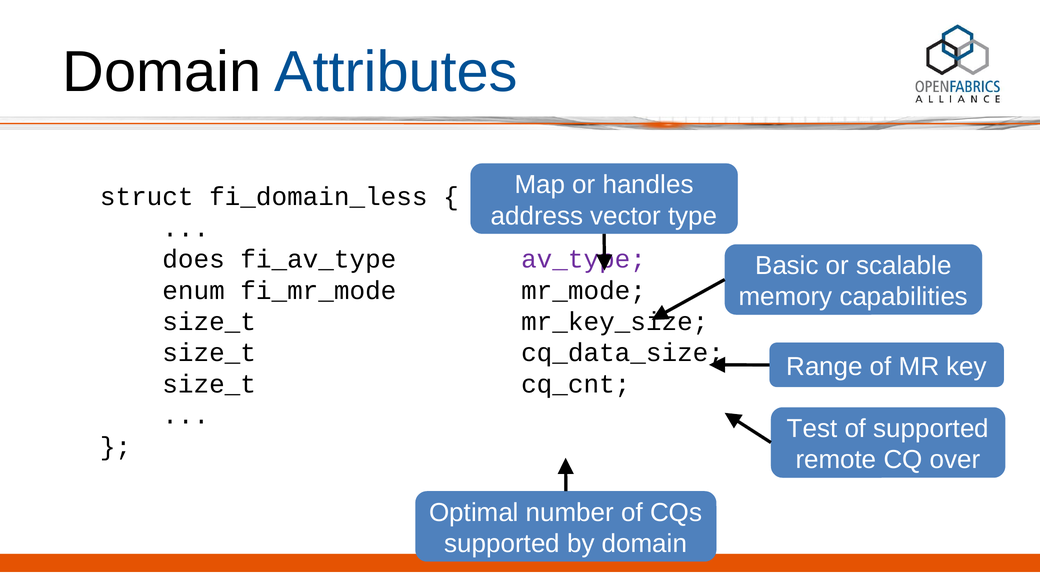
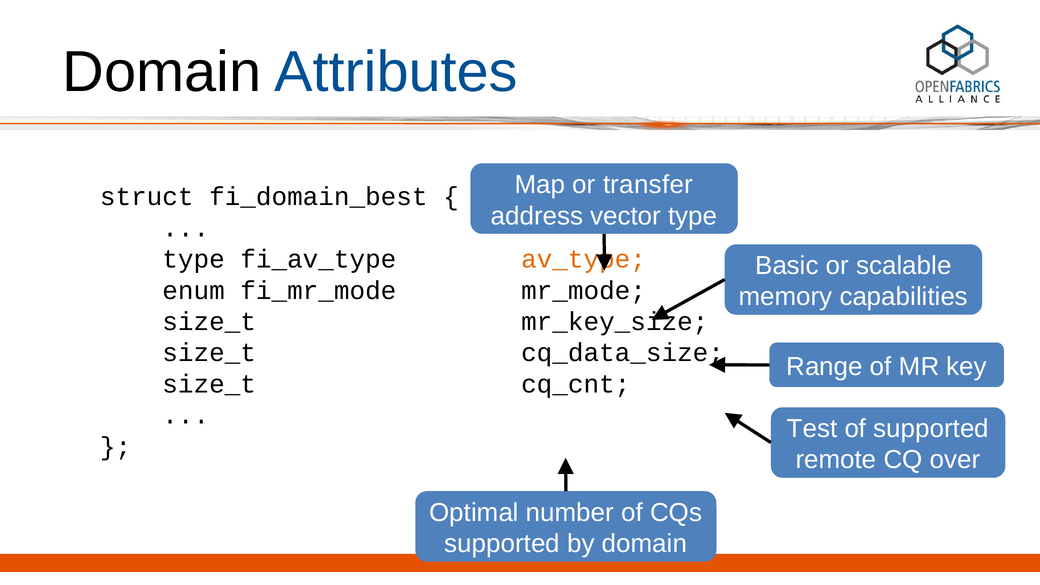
handles: handles -> transfer
fi_domain_less: fi_domain_less -> fi_domain_best
does at (194, 259): does -> type
av_type colour: purple -> orange
